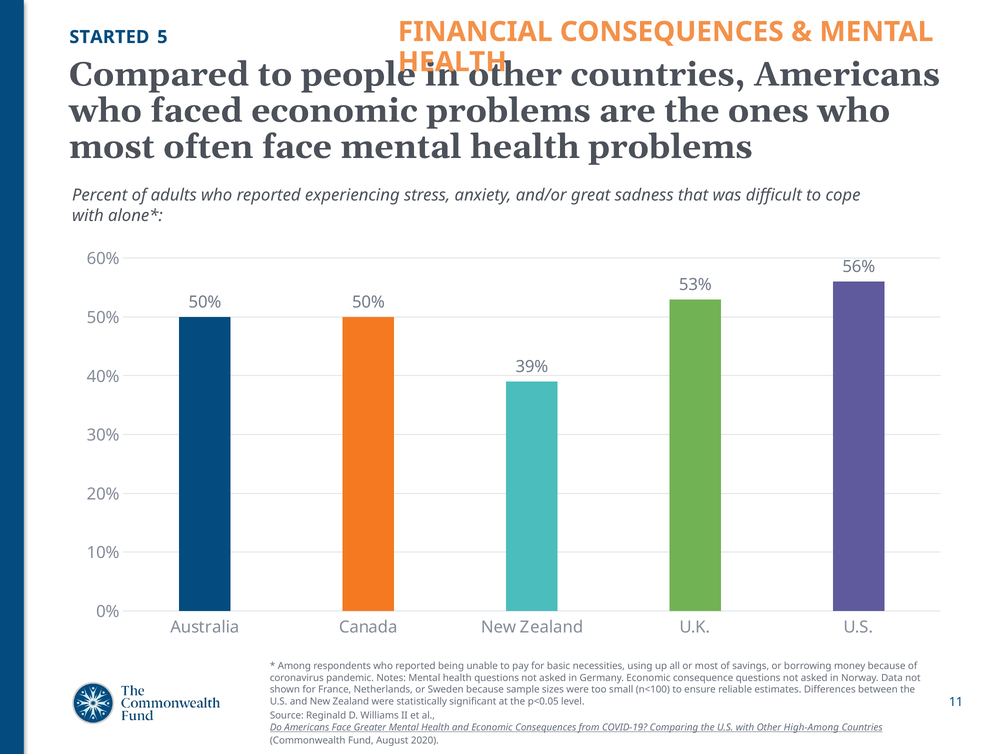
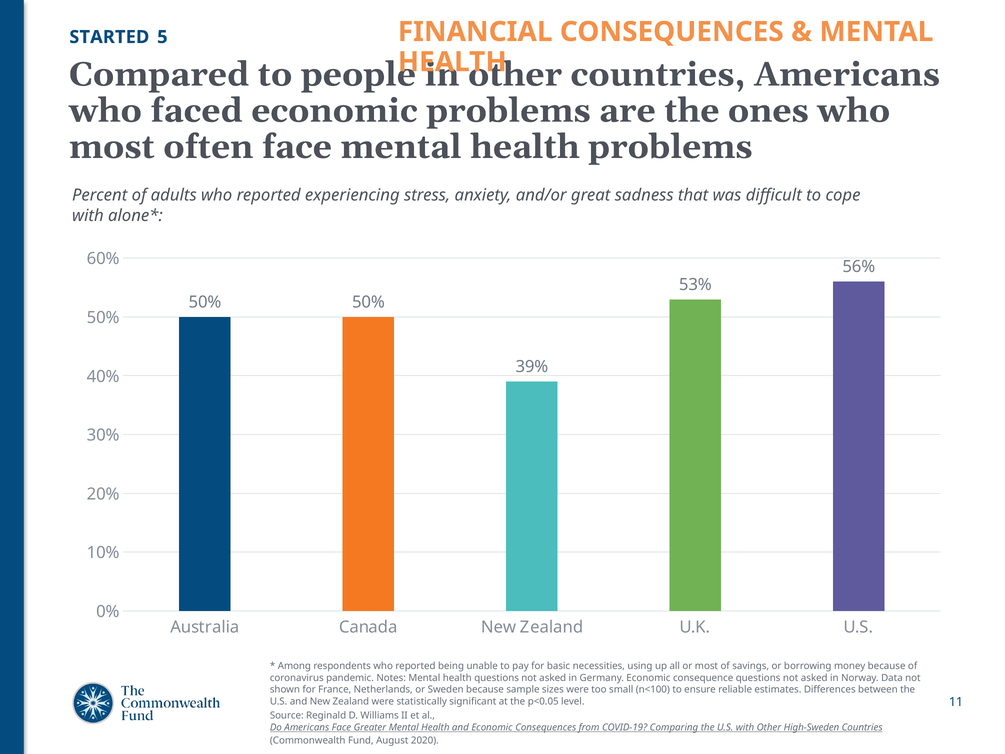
High-Among: High-Among -> High-Sweden
